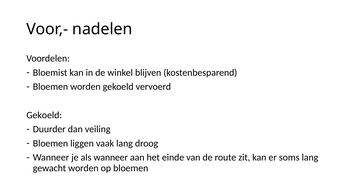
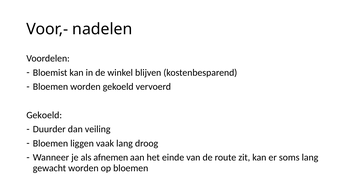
als wanneer: wanneer -> afnemen
